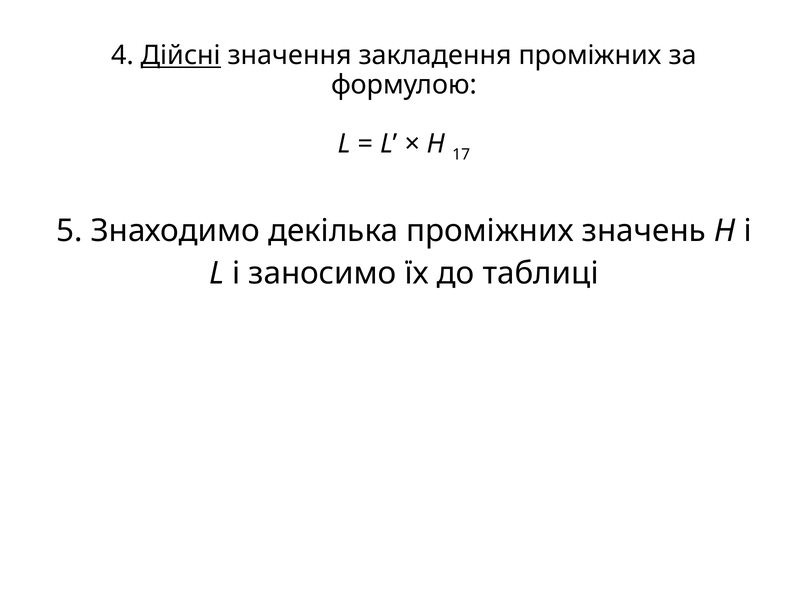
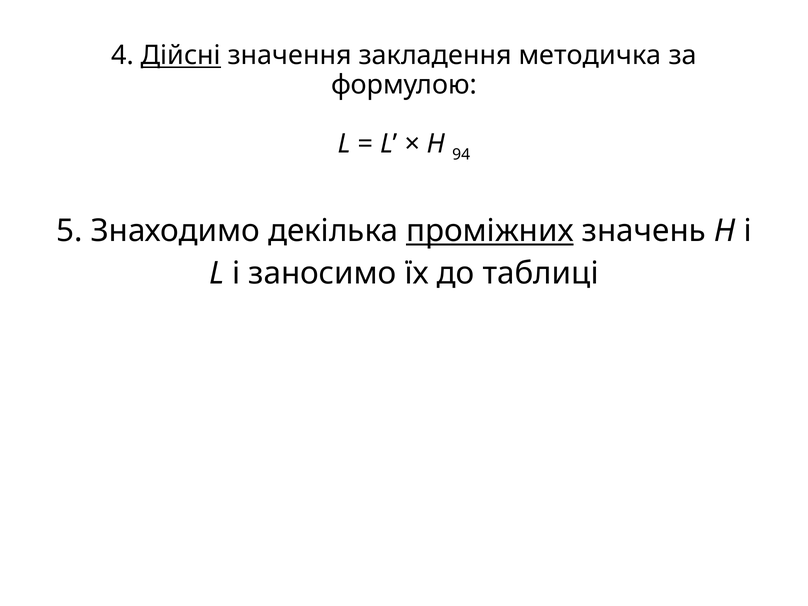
закладення проміжних: проміжних -> методичка
17: 17 -> 94
проміжних at (490, 231) underline: none -> present
